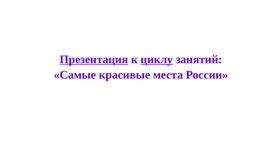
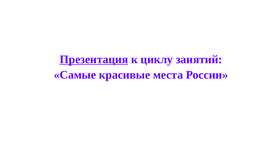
циклу underline: present -> none
